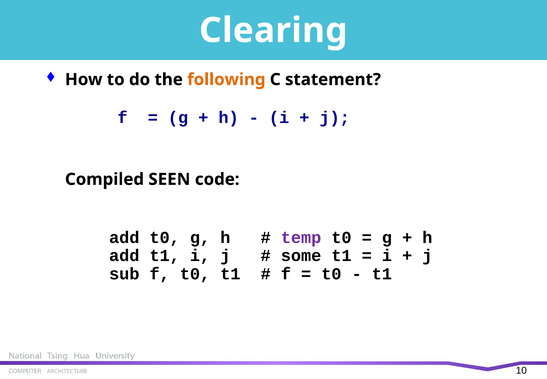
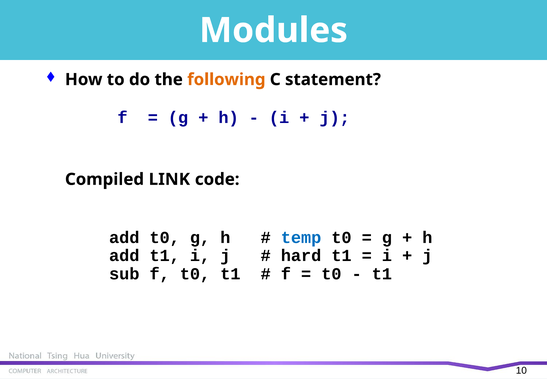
Clearing: Clearing -> Modules
SEEN: SEEN -> LINK
temp colour: purple -> blue
some: some -> hard
